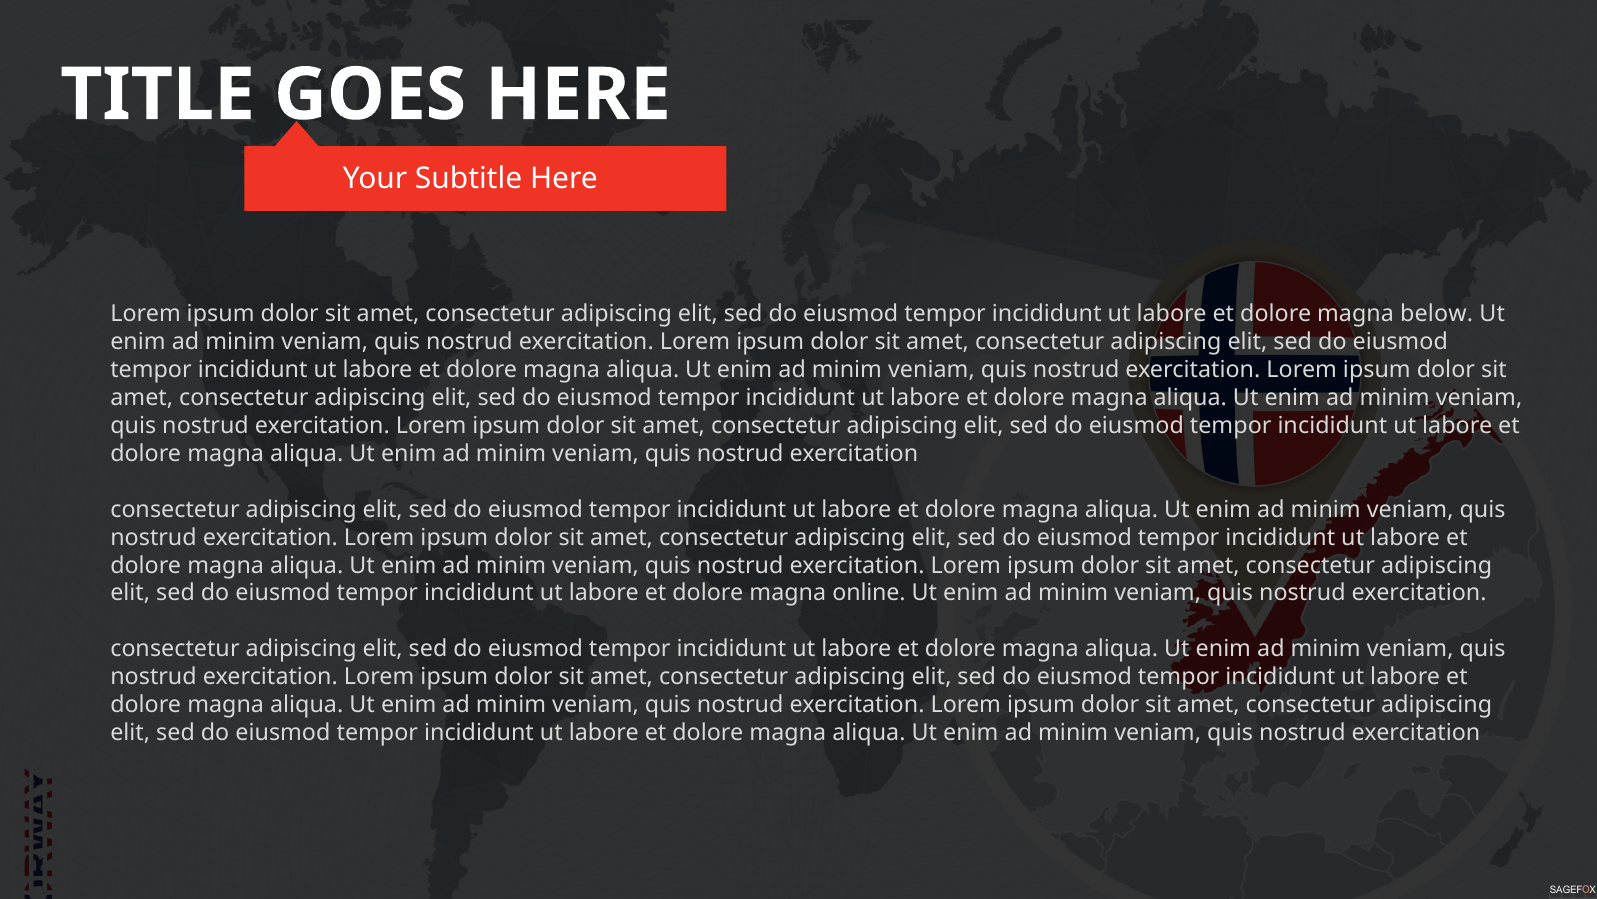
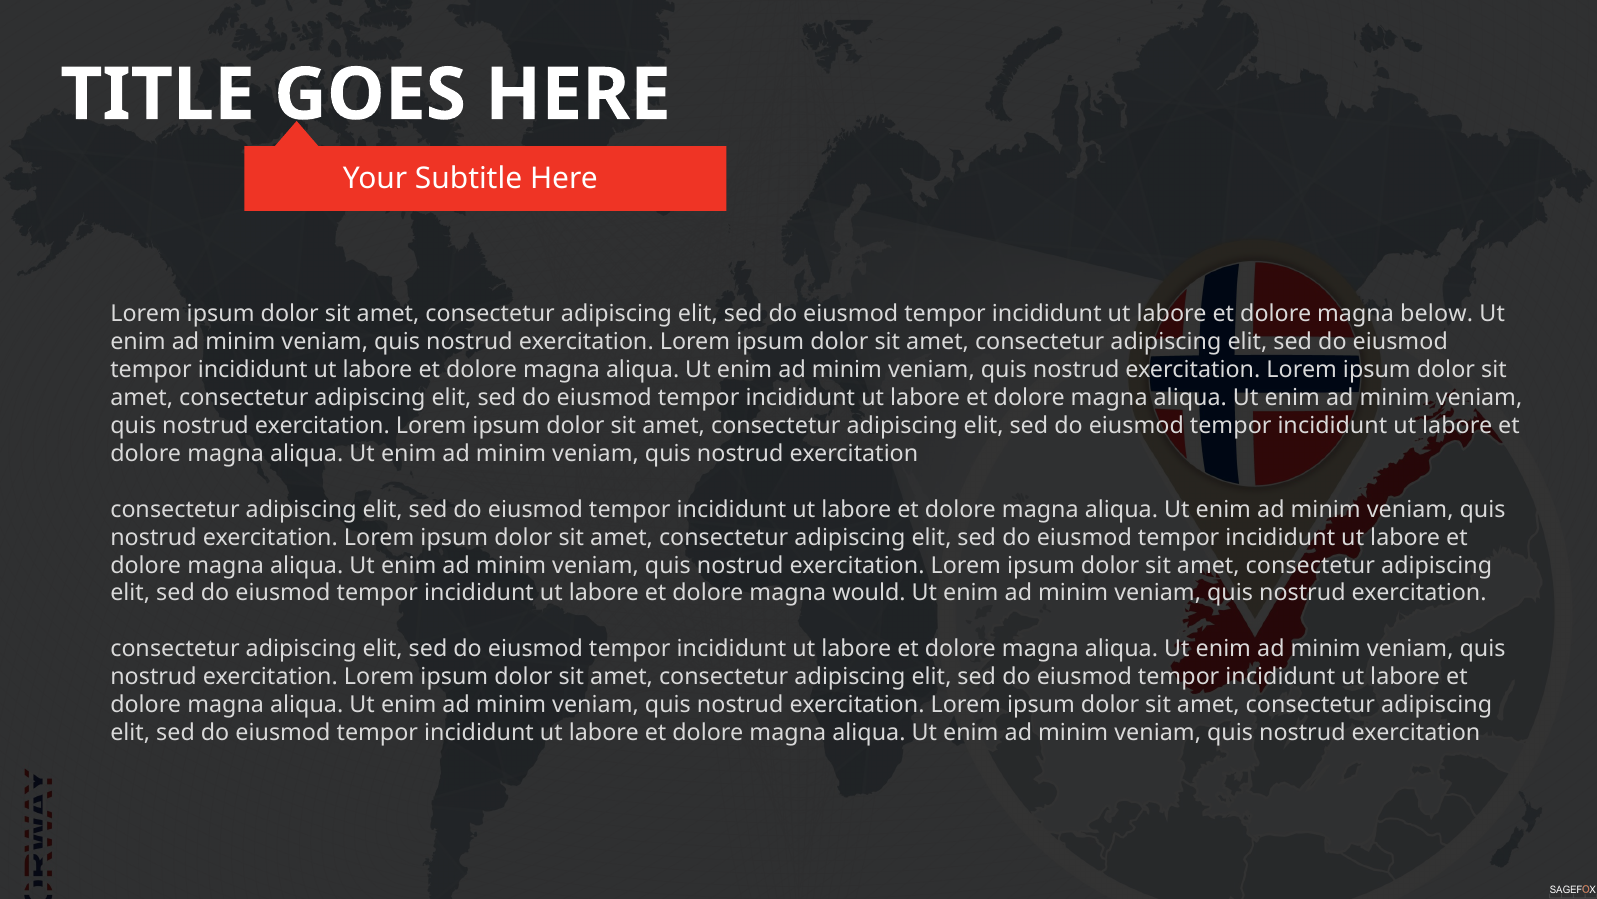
online: online -> would
